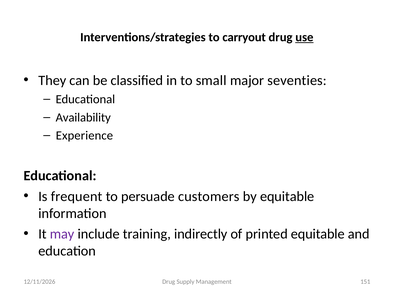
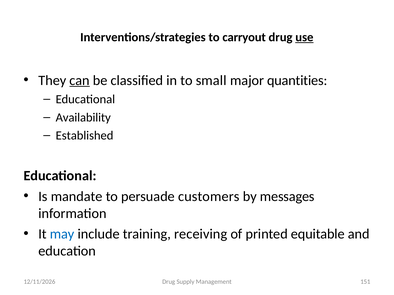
can underline: none -> present
seventies: seventies -> quantities
Experience: Experience -> Established
frequent: frequent -> mandate
by equitable: equitable -> messages
may colour: purple -> blue
indirectly: indirectly -> receiving
